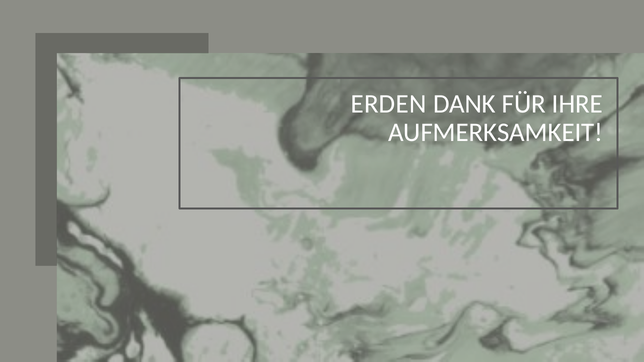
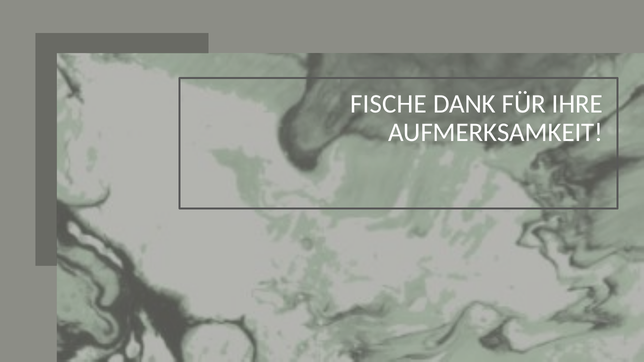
ERDEN: ERDEN -> FISCHE
